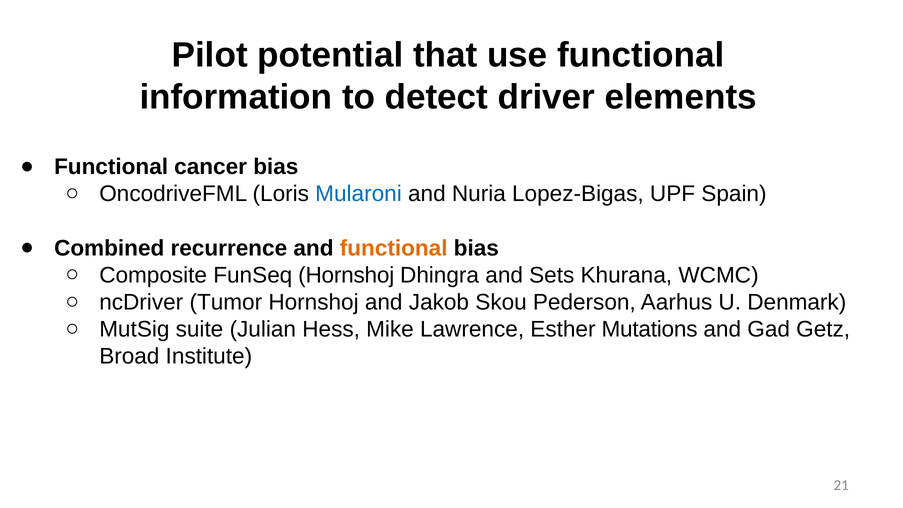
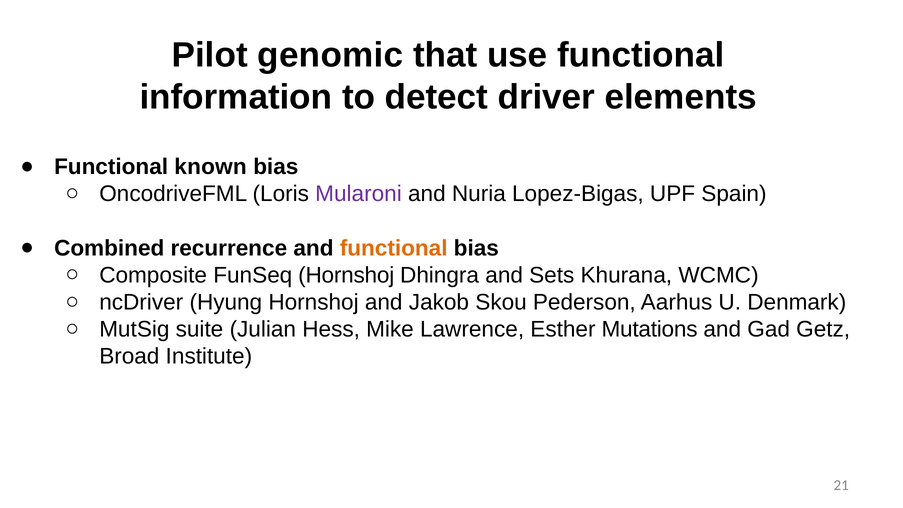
potential: potential -> genomic
cancer: cancer -> known
Mularoni colour: blue -> purple
Tumor: Tumor -> Hyung
